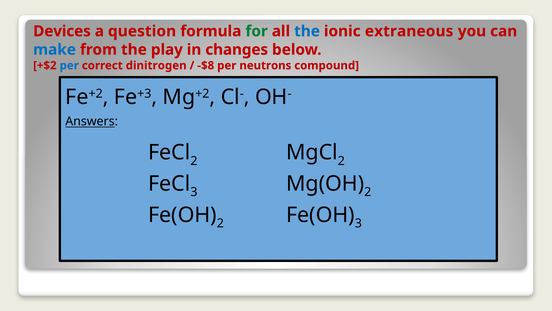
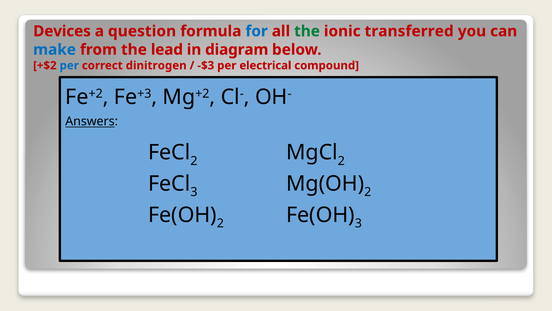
for colour: green -> blue
the at (307, 31) colour: blue -> green
extraneous: extraneous -> transferred
play: play -> lead
changes: changes -> diagram
-$8: -$8 -> -$3
neutrons: neutrons -> electrical
